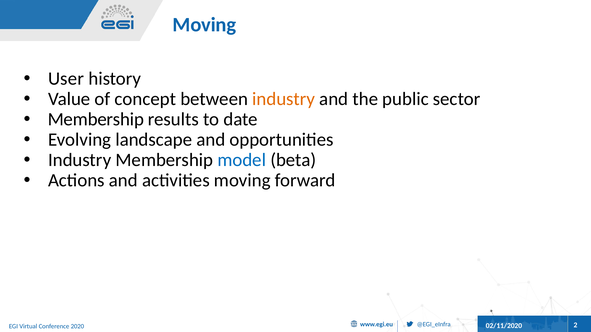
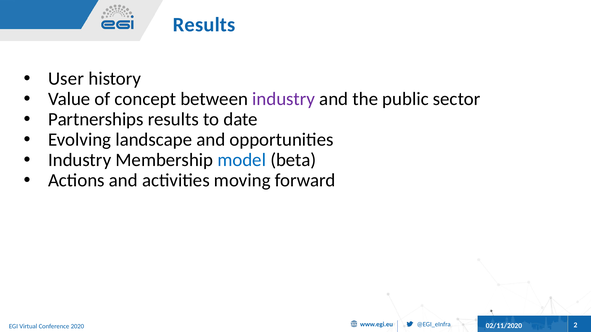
Moving at (204, 25): Moving -> Results
industry at (284, 99) colour: orange -> purple
Membership at (96, 119): Membership -> Partnerships
